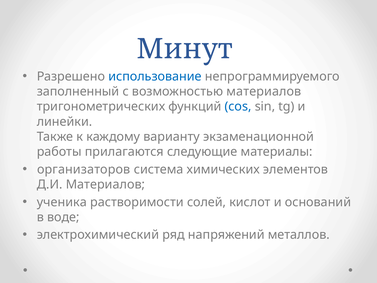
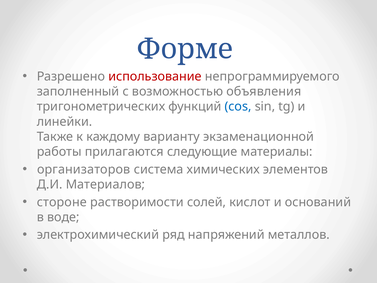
Минут: Минут -> Форме
использование colour: blue -> red
возможностью материалов: материалов -> объявления
ученика: ученика -> стороне
